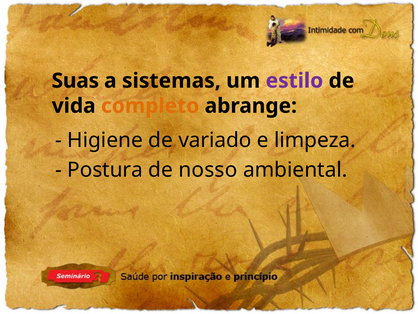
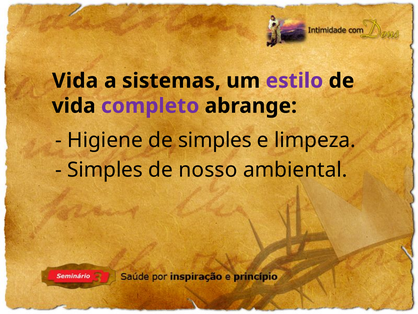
Suas at (75, 81): Suas -> Vida
completo colour: orange -> purple
de variado: variado -> simples
Postura at (105, 170): Postura -> Simples
